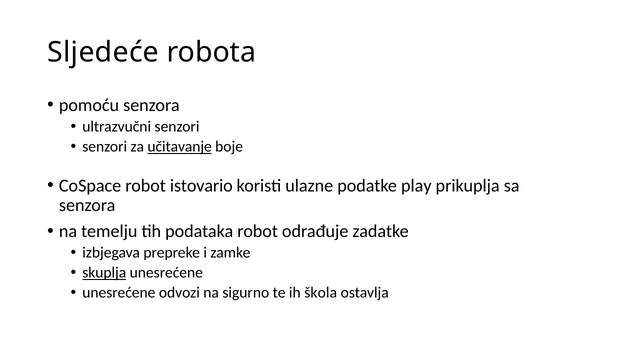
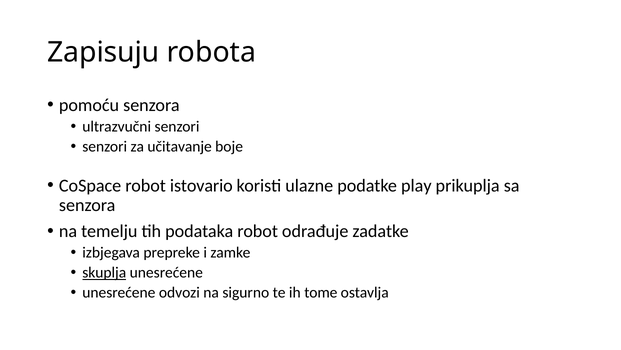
Sljedeće: Sljedeće -> Zapisuju
učitavanje underline: present -> none
škola: škola -> tome
